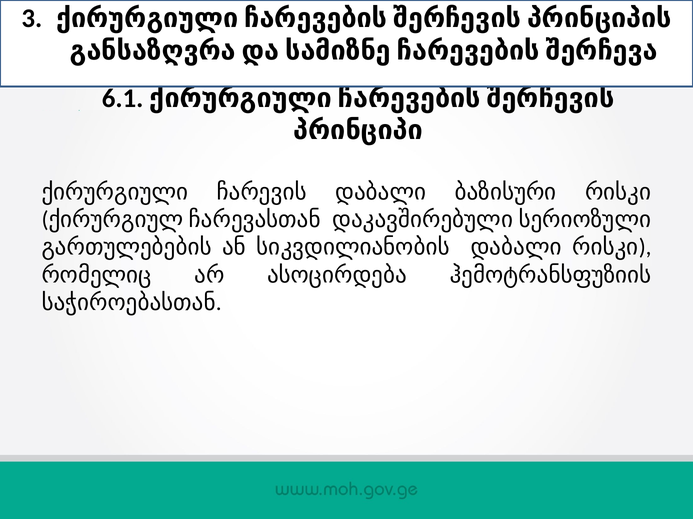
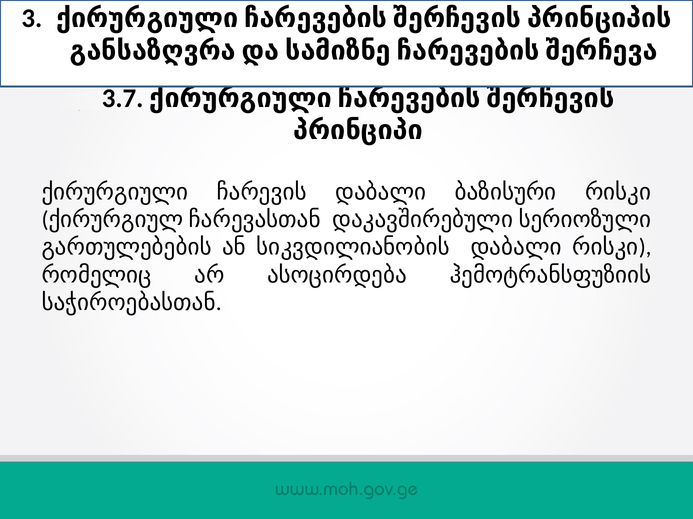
6.1: 6.1 -> 3.7
